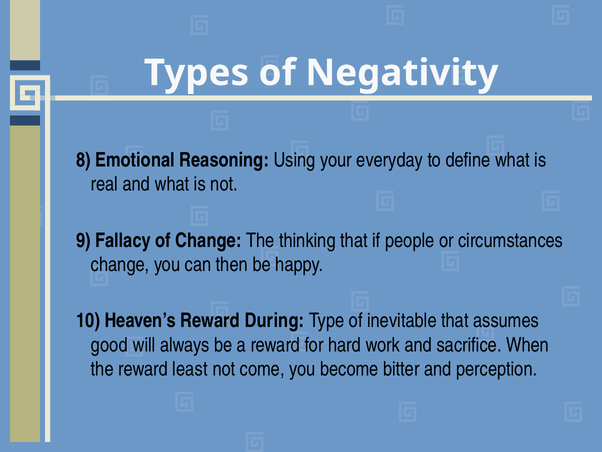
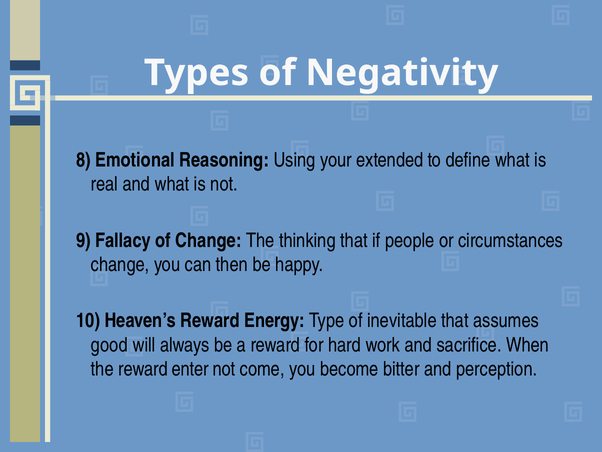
everyday: everyday -> extended
During: During -> Energy
least: least -> enter
